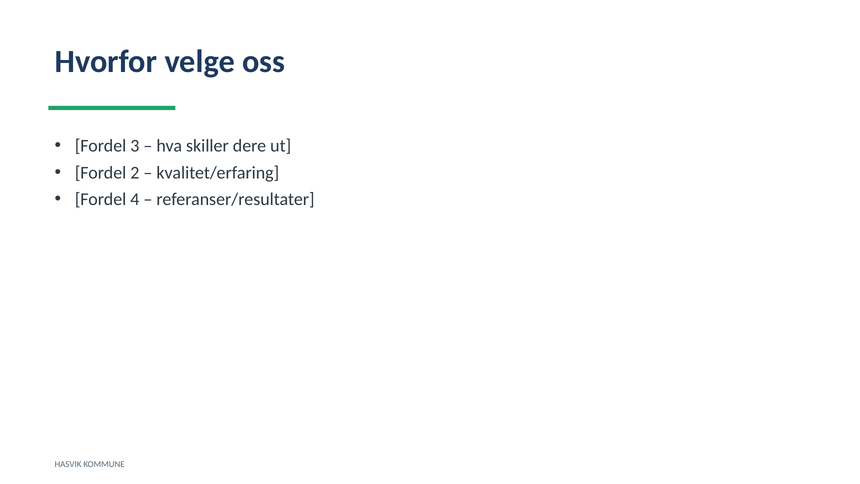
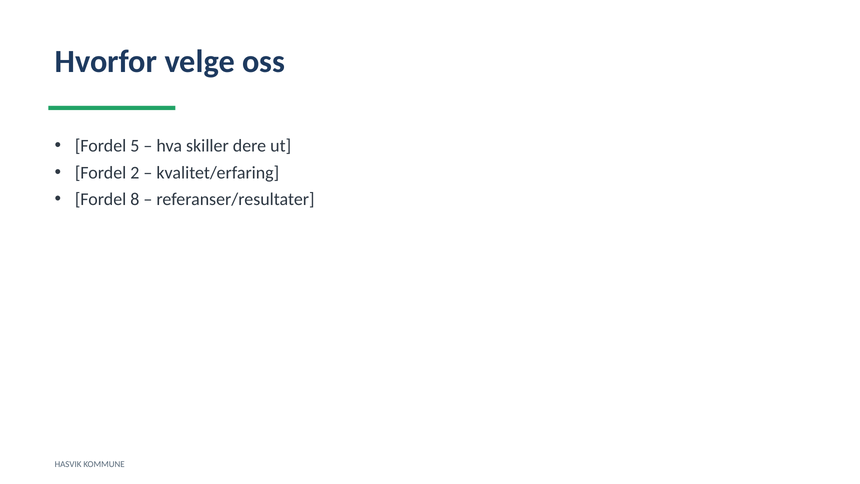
3: 3 -> 5
4: 4 -> 8
